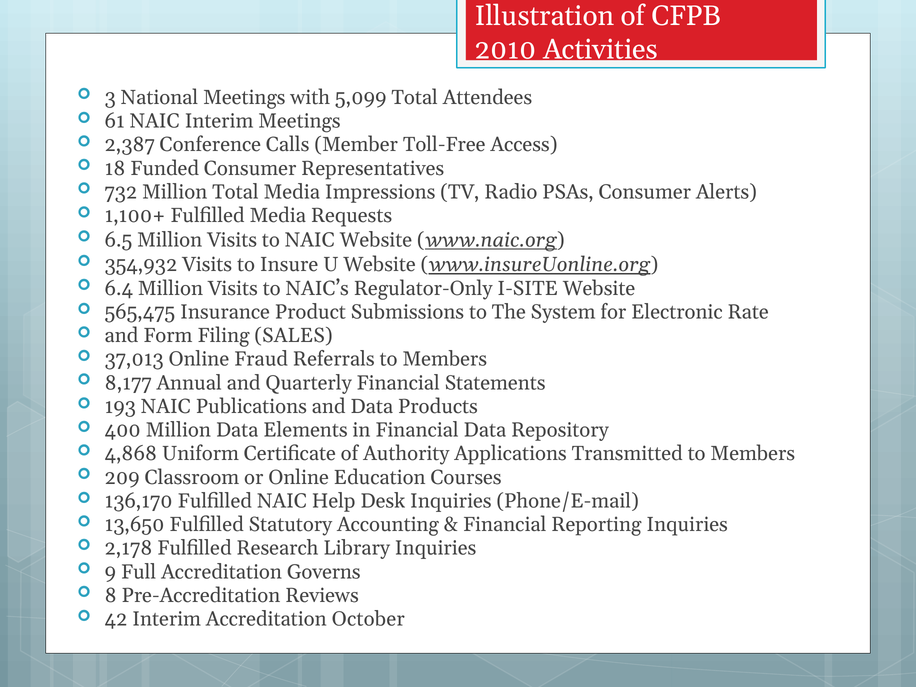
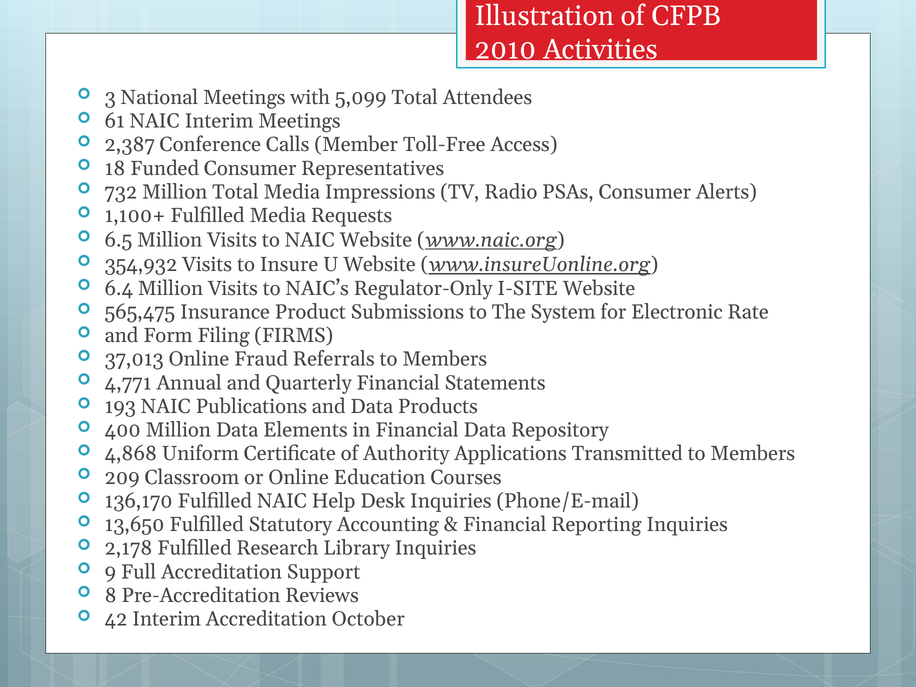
SALES: SALES -> FIRMS
8,177: 8,177 -> 4,771
Governs: Governs -> Support
